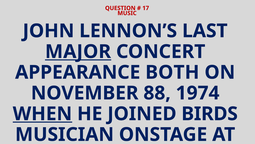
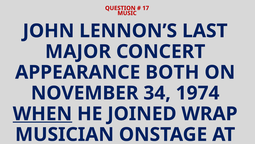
MAJOR underline: present -> none
88: 88 -> 34
BIRDS: BIRDS -> WRAP
